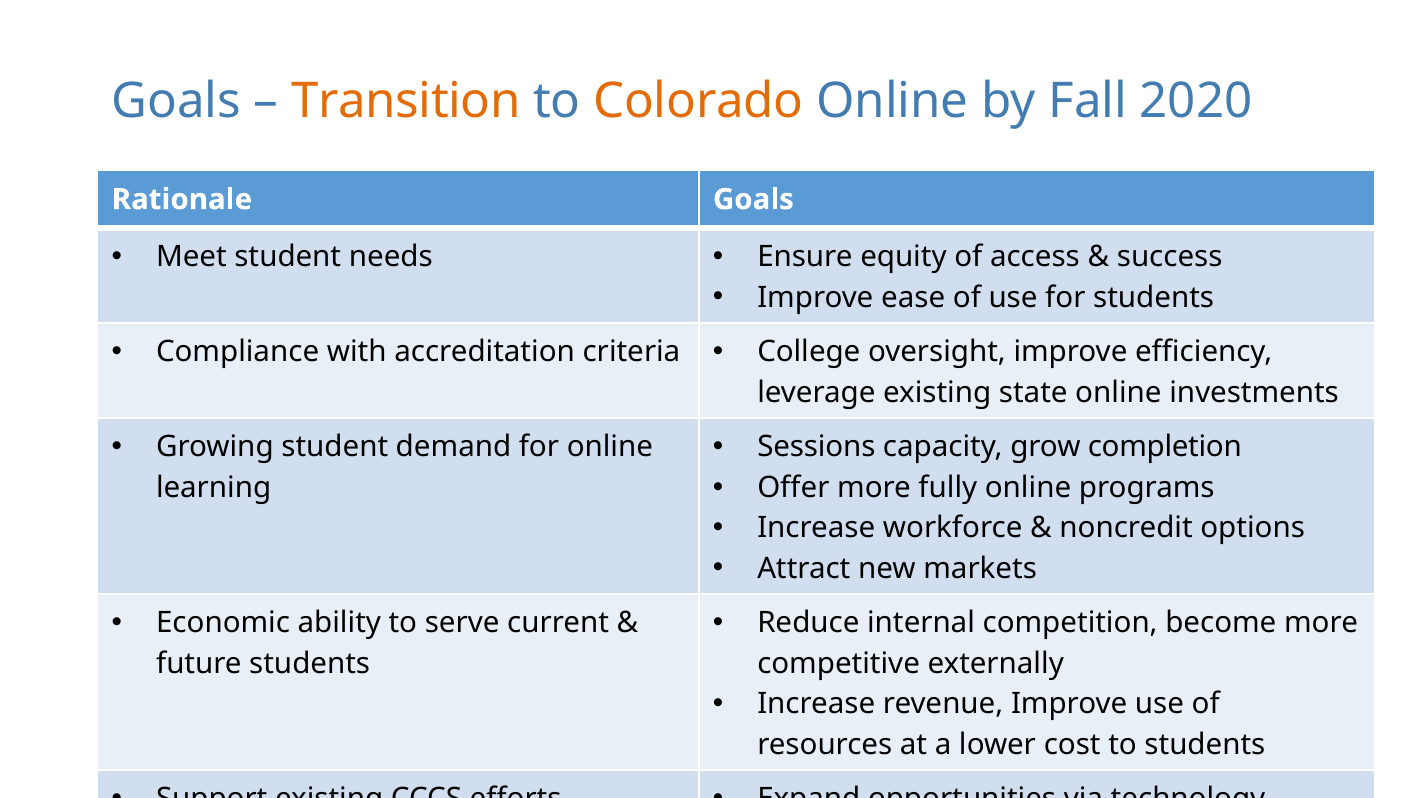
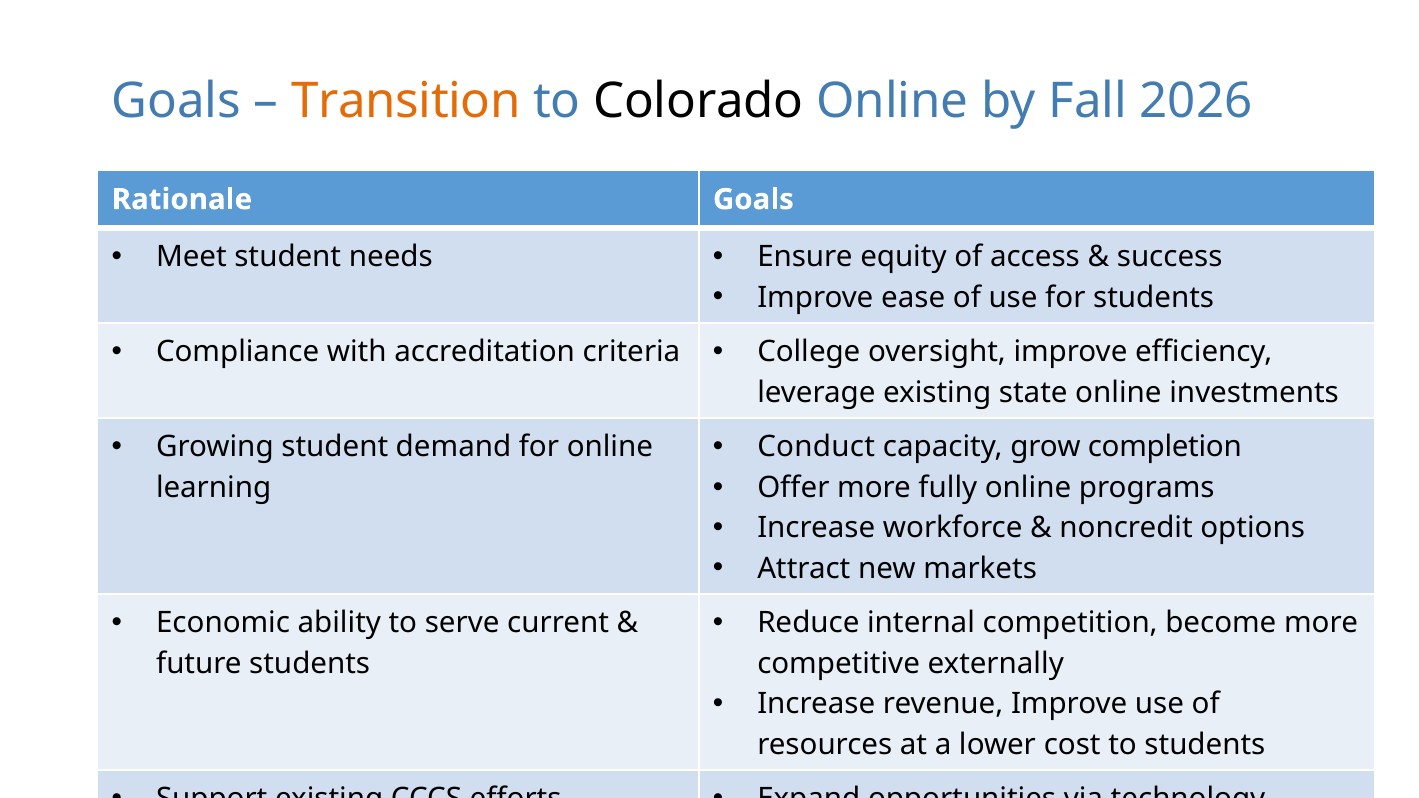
Colorado colour: orange -> black
2020: 2020 -> 2026
Sessions: Sessions -> Conduct
